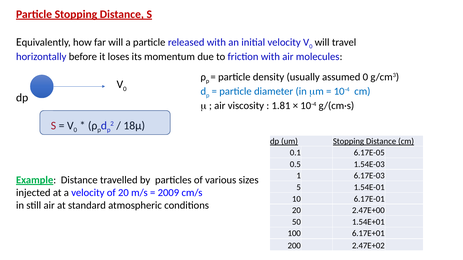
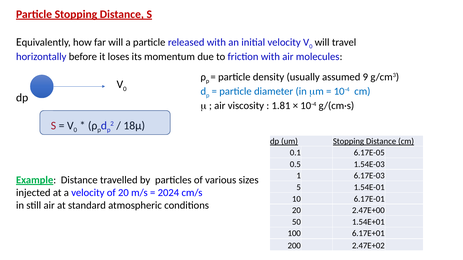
assumed 0: 0 -> 9
2009: 2009 -> 2024
